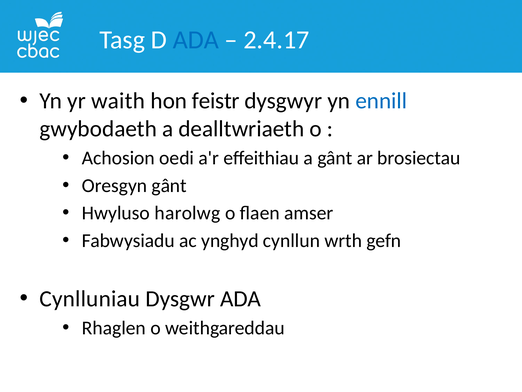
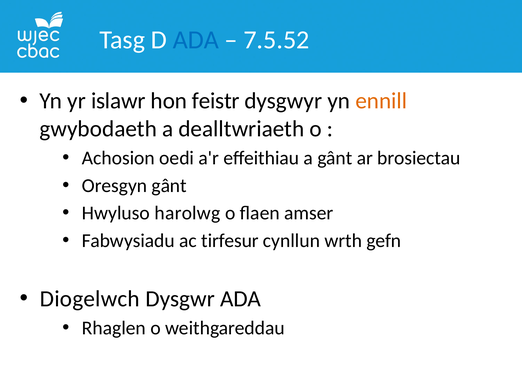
2.4.17: 2.4.17 -> 7.5.52
waith: waith -> islawr
ennill colour: blue -> orange
ynghyd: ynghyd -> tirfesur
Cynlluniau: Cynlluniau -> Diogelwch
